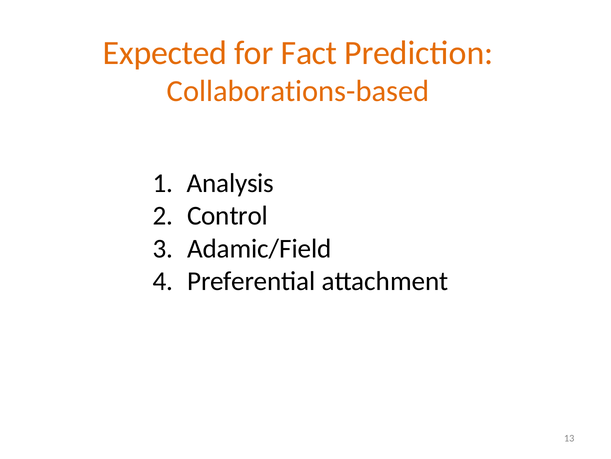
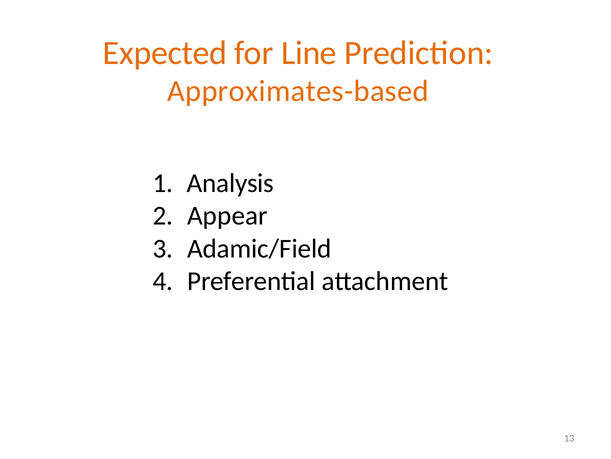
Fact: Fact -> Line
Collaborations-based: Collaborations-based -> Approximates-based
Control: Control -> Appear
